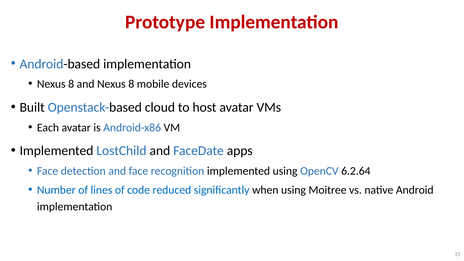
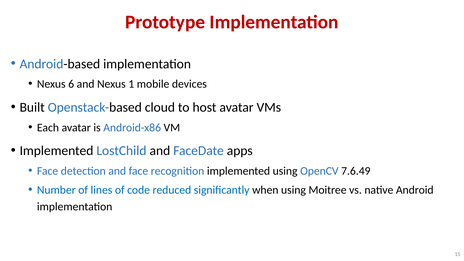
8 at (71, 84): 8 -> 6
and Nexus 8: 8 -> 1
6.2.64: 6.2.64 -> 7.6.49
